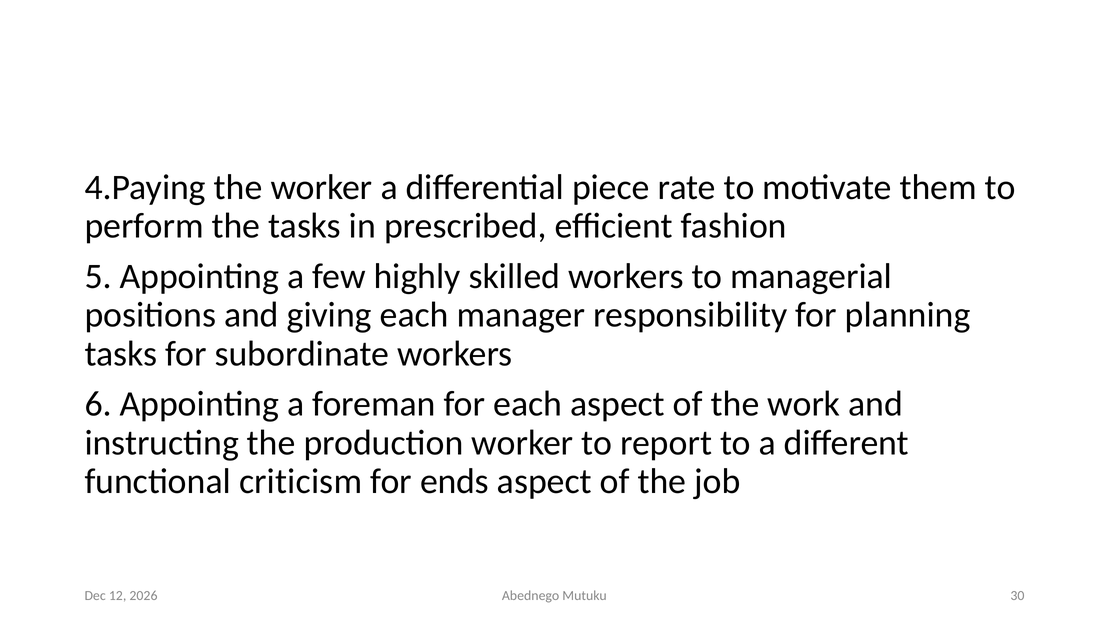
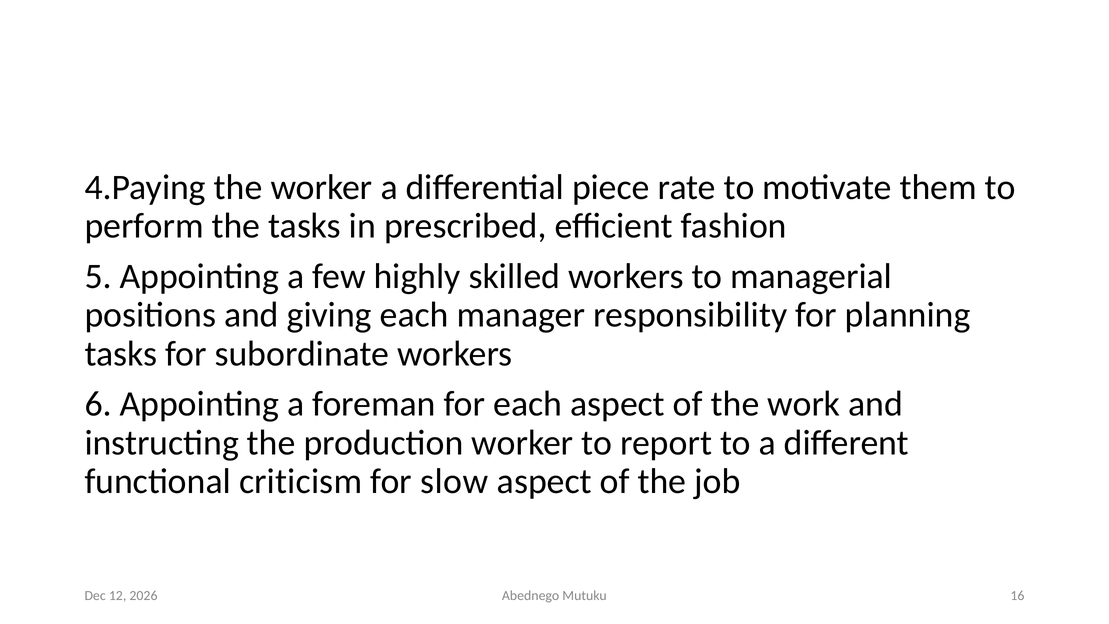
ends: ends -> slow
30: 30 -> 16
